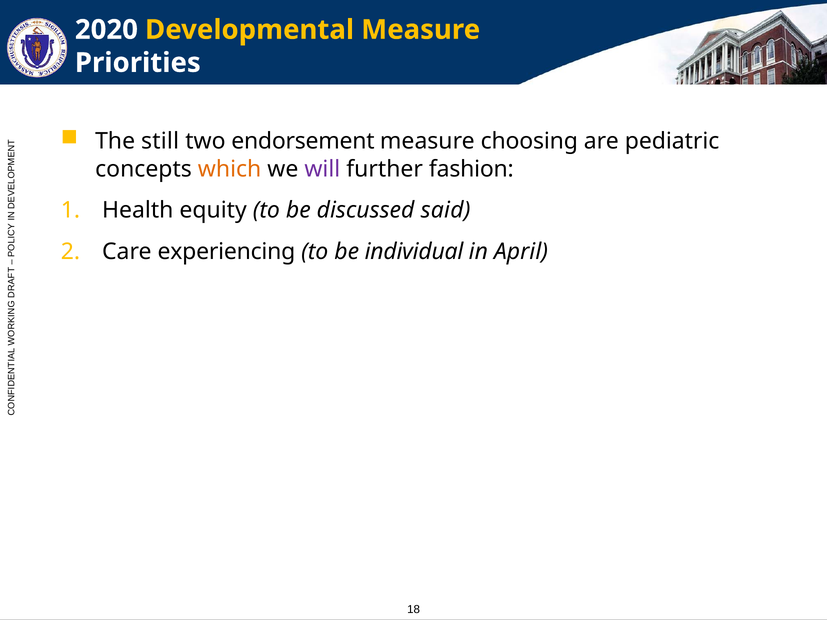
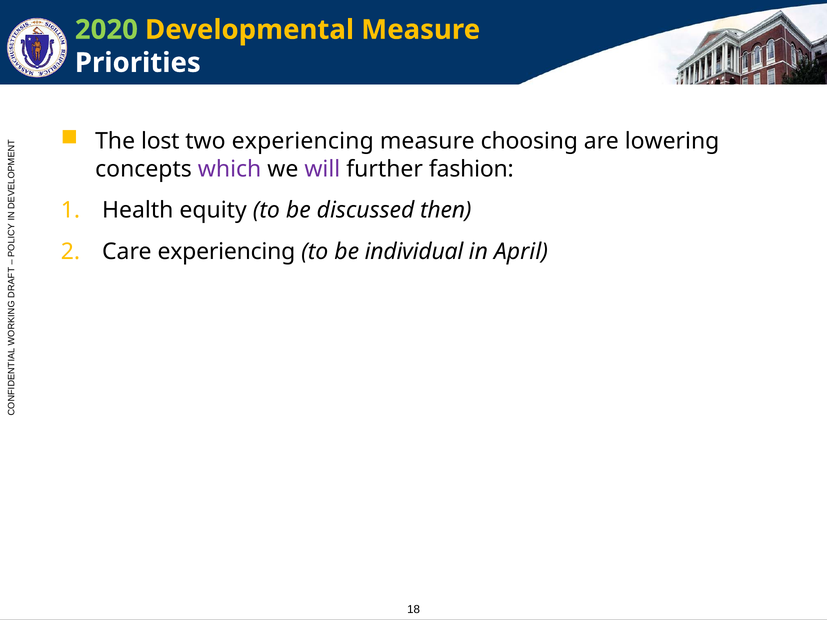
2020 colour: white -> light green
still: still -> lost
two endorsement: endorsement -> experiencing
pediatric: pediatric -> lowering
which colour: orange -> purple
said: said -> then
